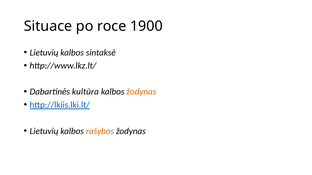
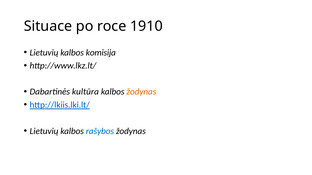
1900: 1900 -> 1910
sintaksė: sintaksė -> komisija
rašybos colour: orange -> blue
